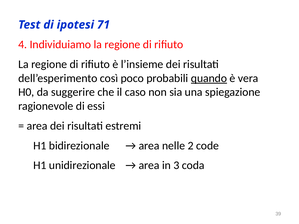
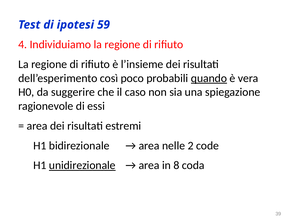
71: 71 -> 59
unidirezionale underline: none -> present
3: 3 -> 8
